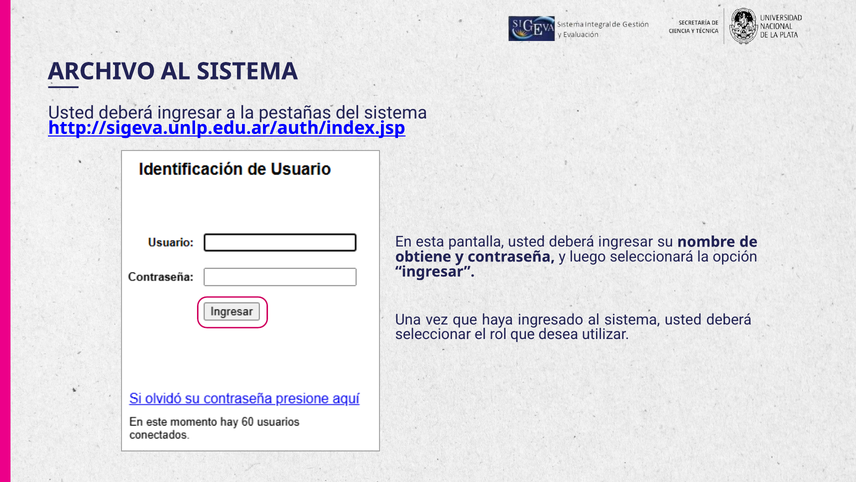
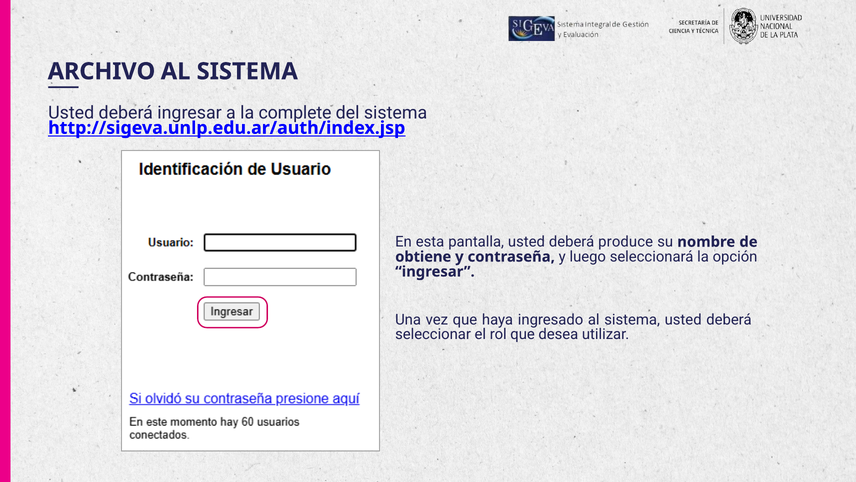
pestañas: pestañas -> complete
pantalla usted deberá ingresar: ingresar -> produce
